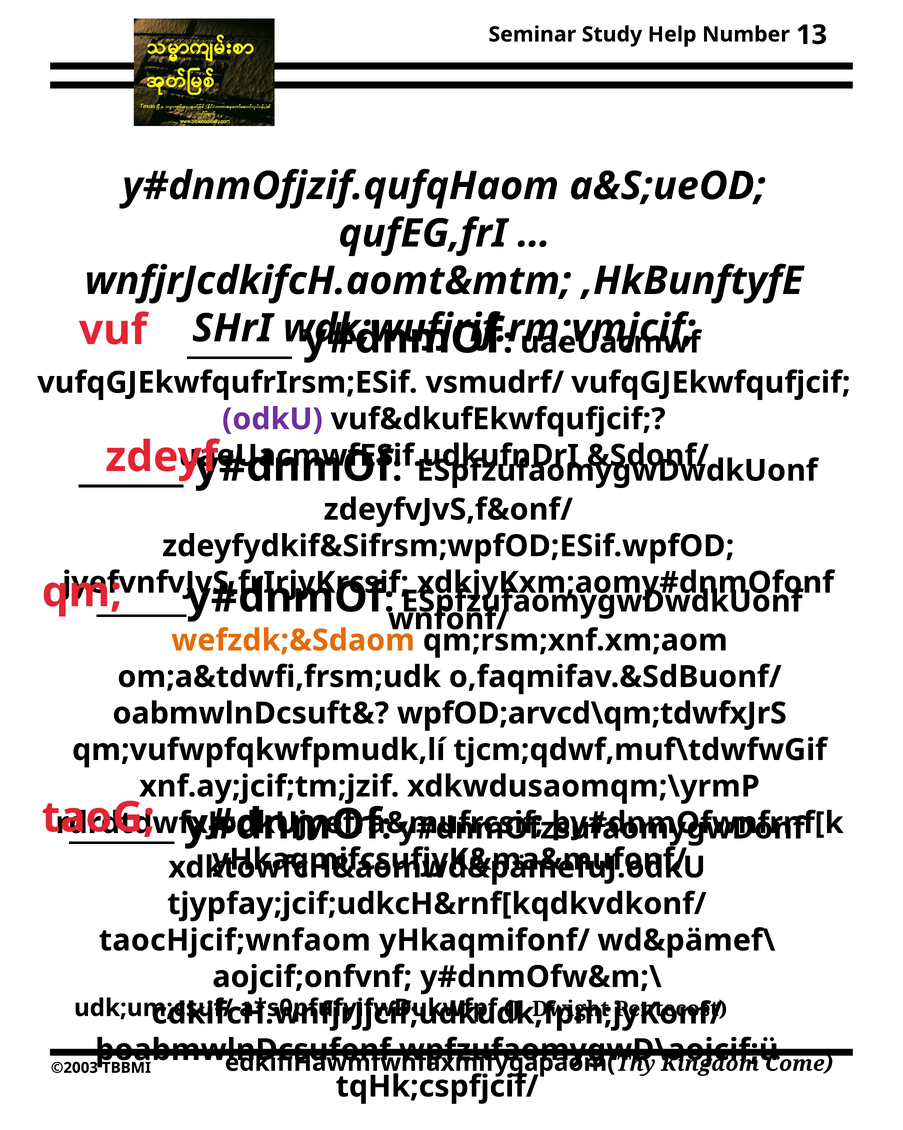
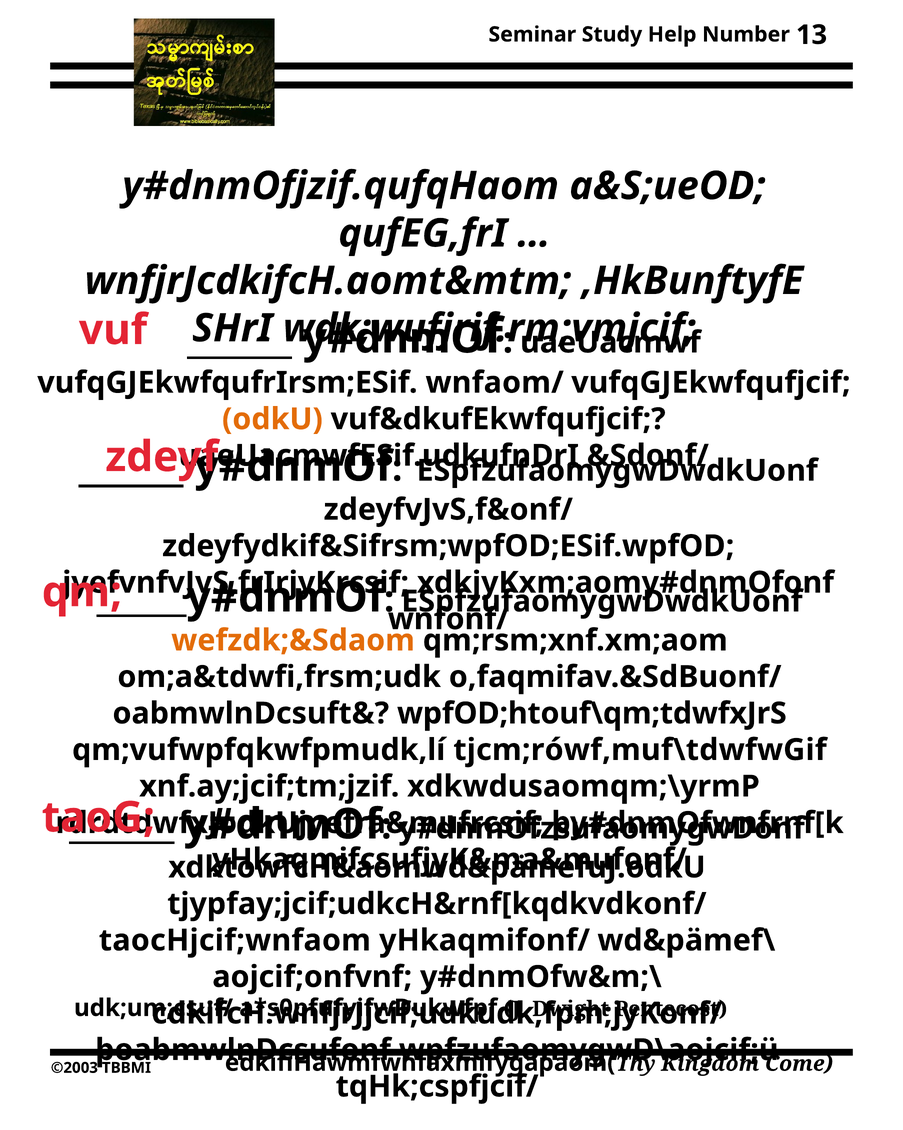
vsmudrf/: vsmudrf/ -> wnfaom/
odkU colour: purple -> orange
wpfOD;arvcd\qm;tdwfxJrS: wpfOD;arvcd\qm;tdwfxJrS -> wpfOD;htouf\qm;tdwfxJrS
tjcm;qdwf,muf\tdwfwGif: tjcm;qdwf,muf\tdwfwGif -> tjcm;rówf,muf\tdwfwGif
